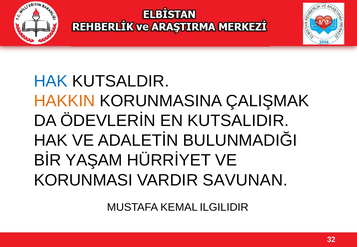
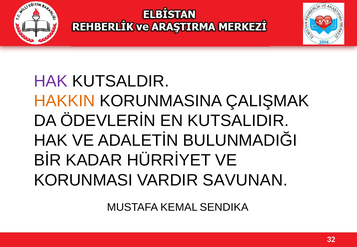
HAK at (51, 81) colour: blue -> purple
YAŞAM: YAŞAM -> KADAR
ILGILIDIR: ILGILIDIR -> SENDIKA
